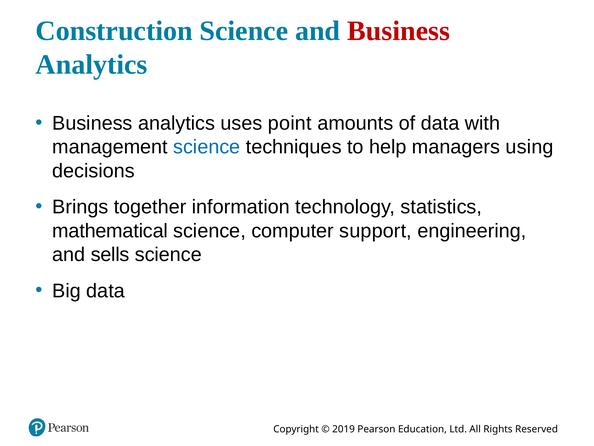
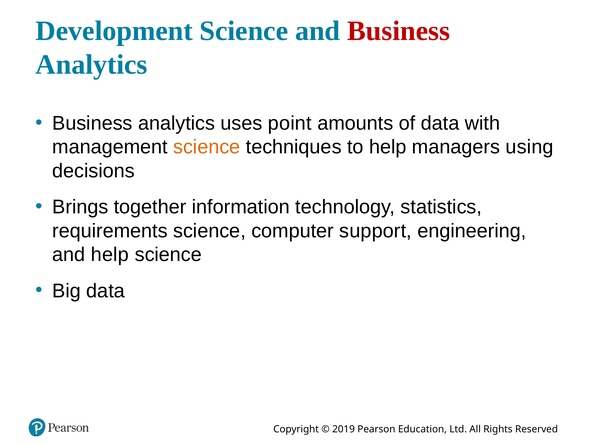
Construction: Construction -> Development
science at (207, 147) colour: blue -> orange
mathematical: mathematical -> requirements
and sells: sells -> help
